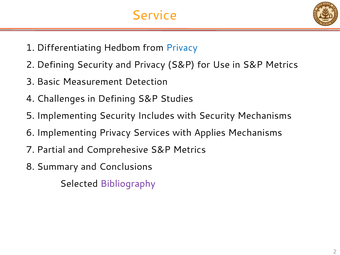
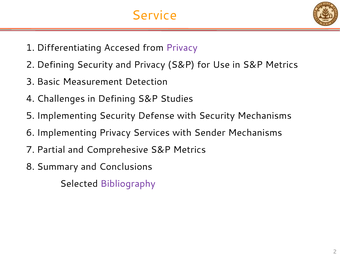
Hedbom: Hedbom -> Accesed
Privacy at (182, 48) colour: blue -> purple
Includes: Includes -> Defense
Applies: Applies -> Sender
